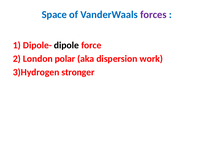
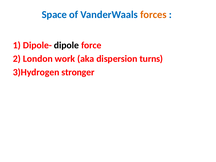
forces colour: purple -> orange
polar: polar -> work
work: work -> turns
